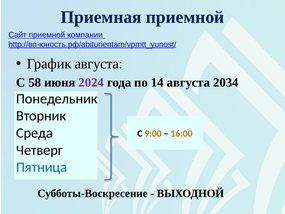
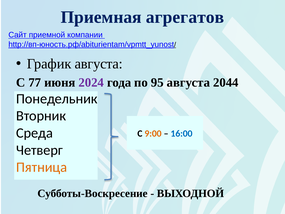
Приемная приемной: приемной -> агрегатов
58: 58 -> 77
14: 14 -> 95
2034: 2034 -> 2044
16:00 colour: orange -> blue
Пятница colour: blue -> orange
